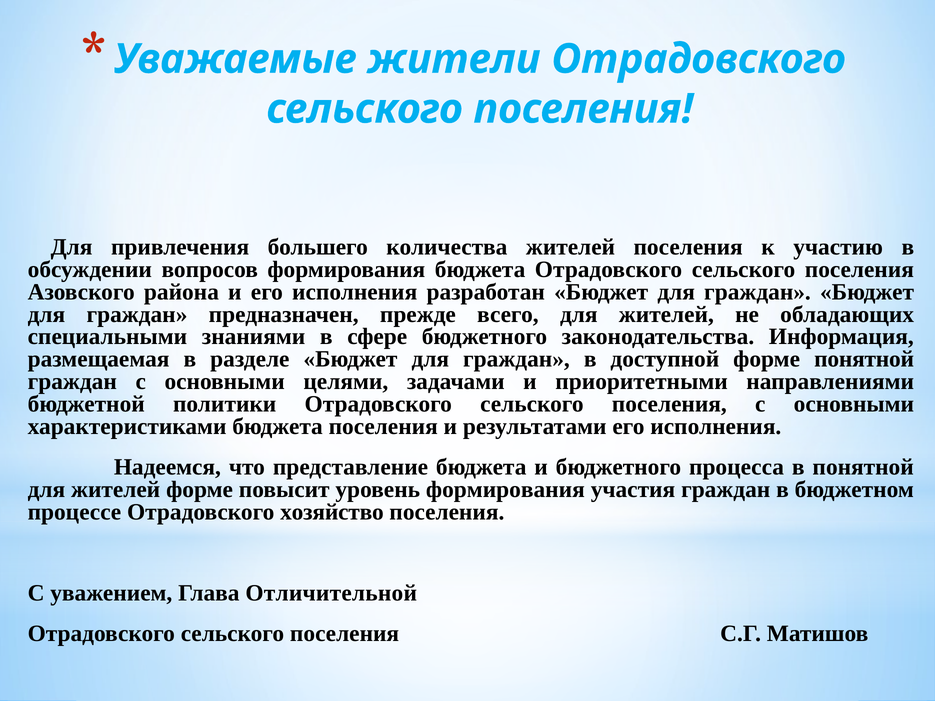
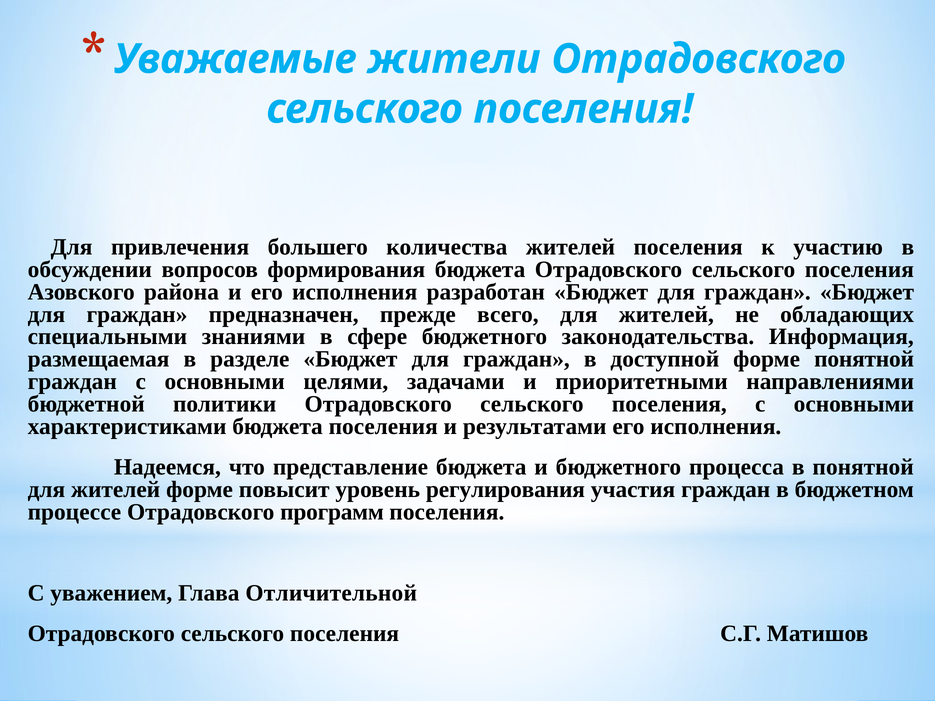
уровень формирования: формирования -> регулирования
хозяйство: хозяйство -> программ
